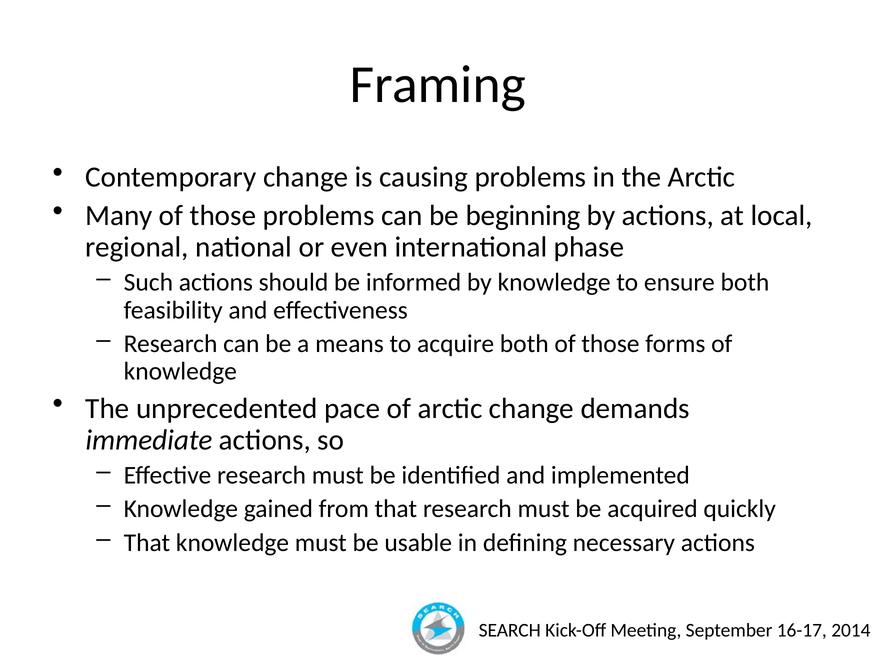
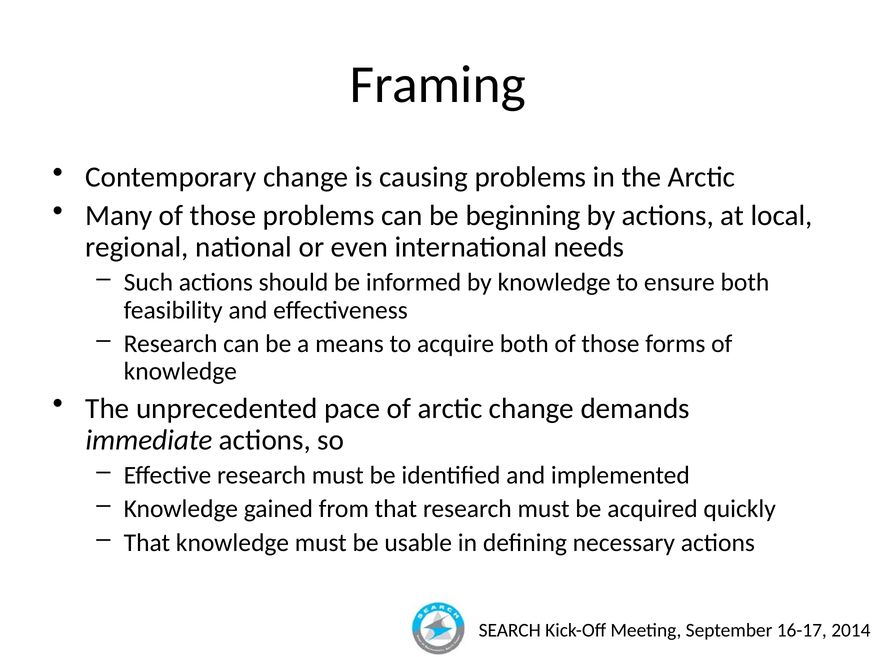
phase: phase -> needs
